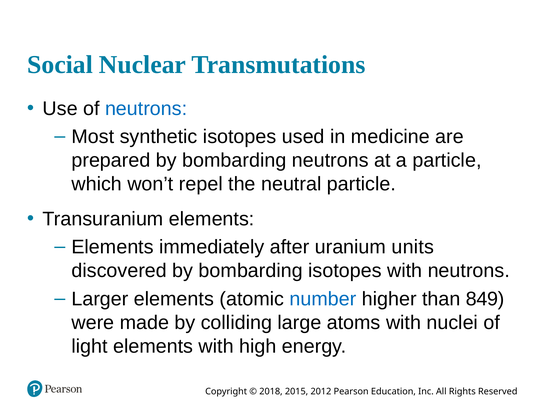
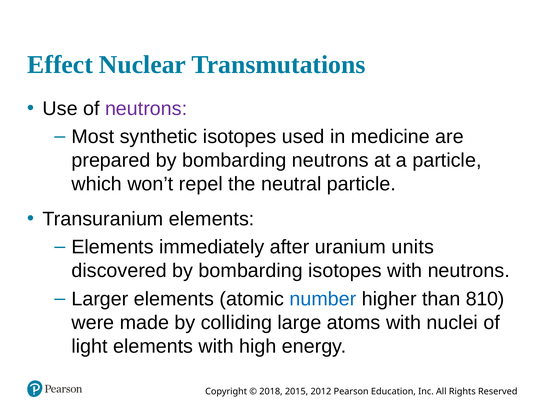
Social: Social -> Effect
neutrons at (146, 109) colour: blue -> purple
849: 849 -> 810
